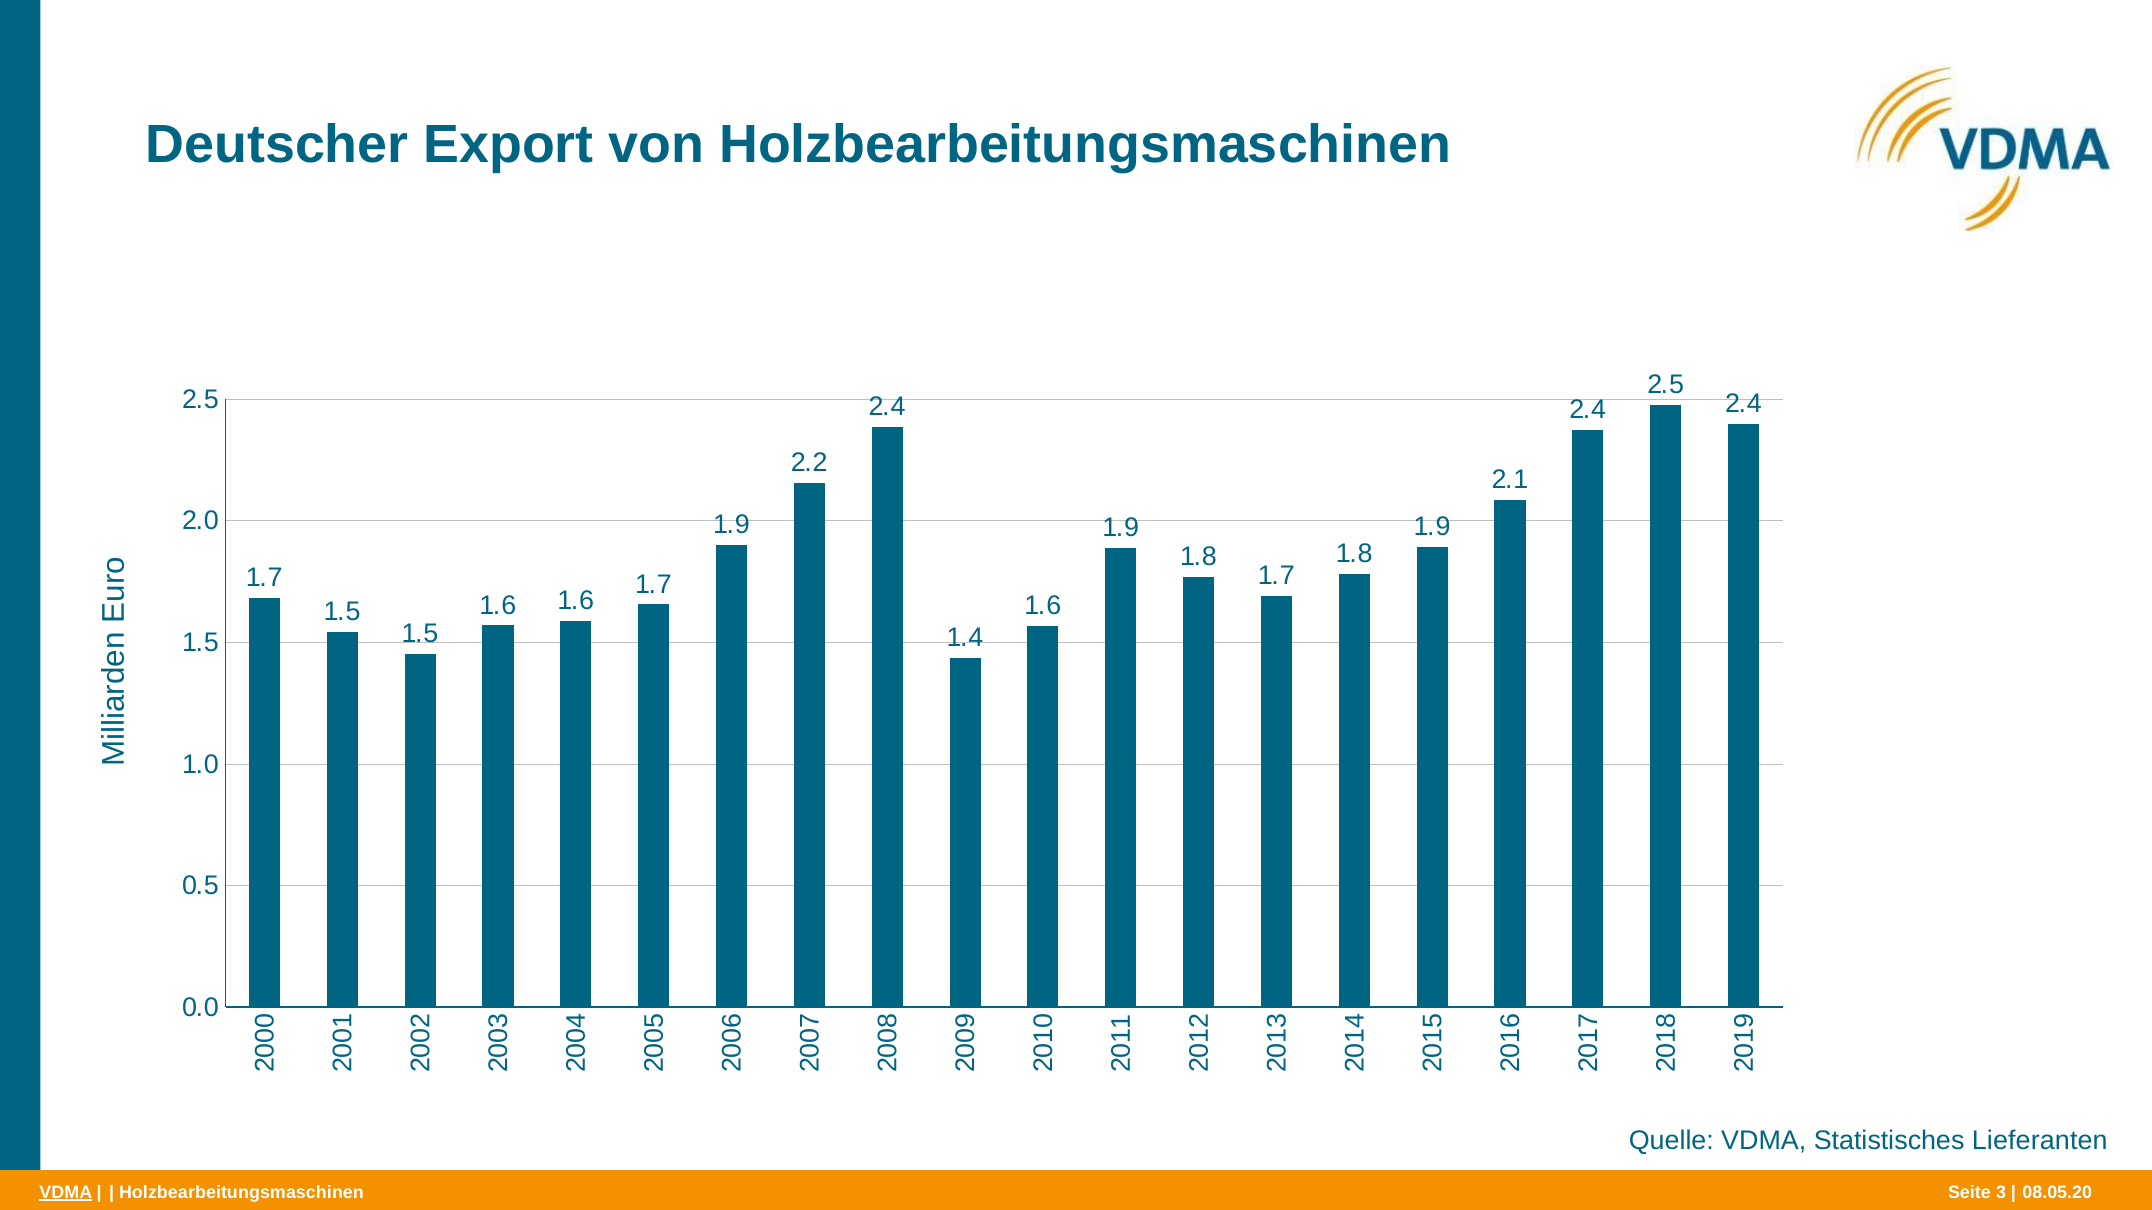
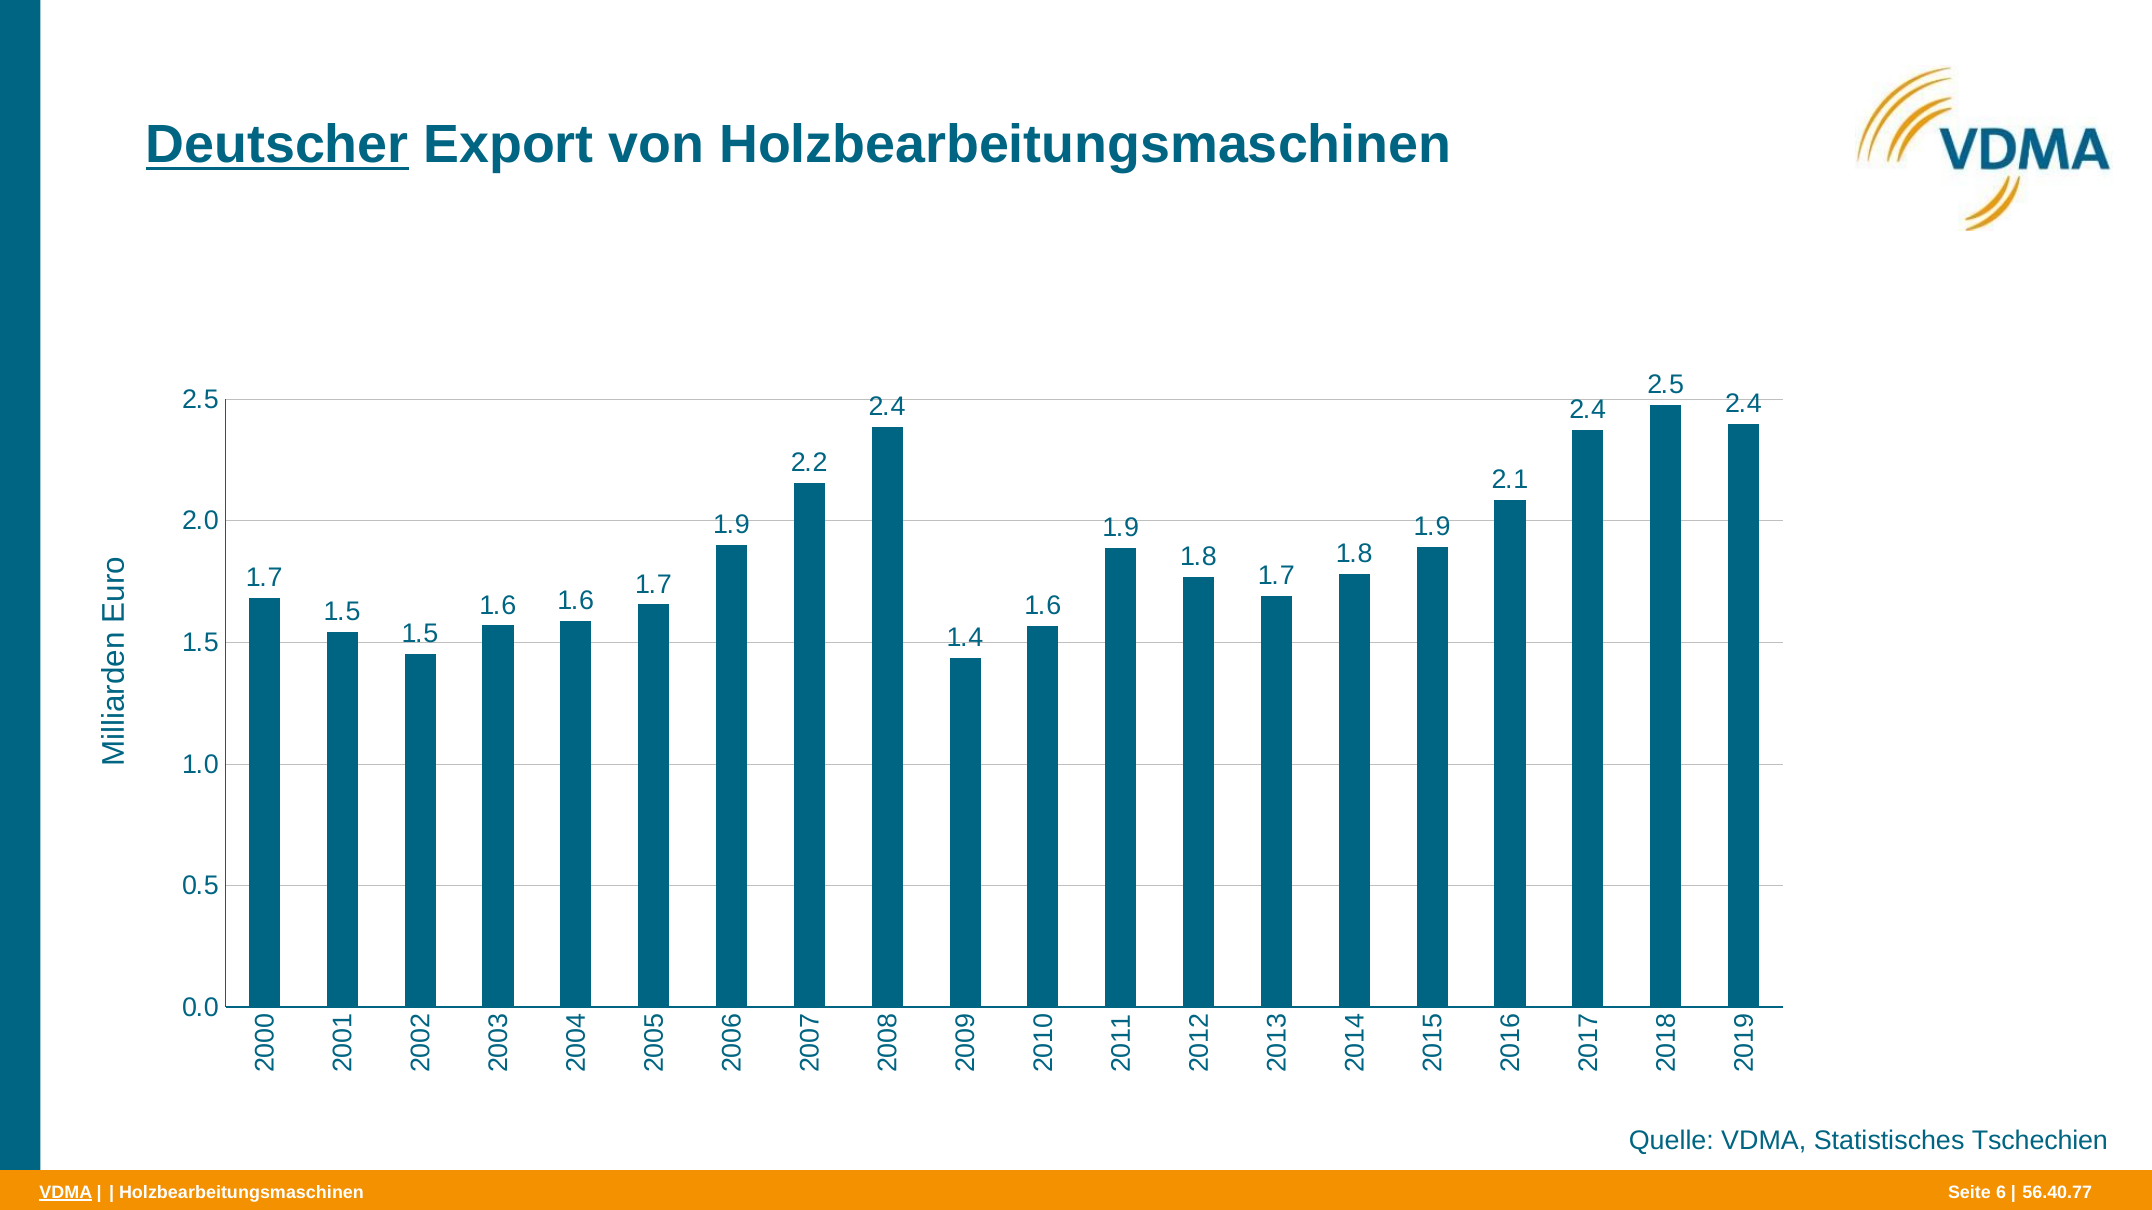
Deutscher underline: none -> present
Lieferanten: Lieferanten -> Tschechien
Seite 3: 3 -> 6
08.05.20: 08.05.20 -> 56.40.77
